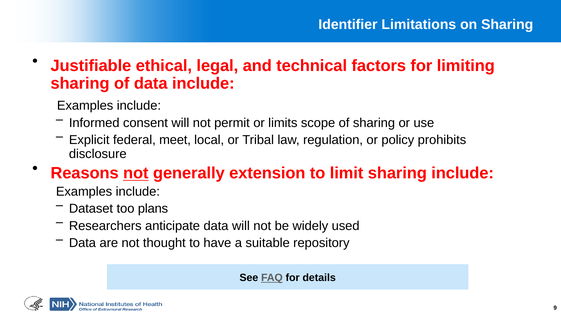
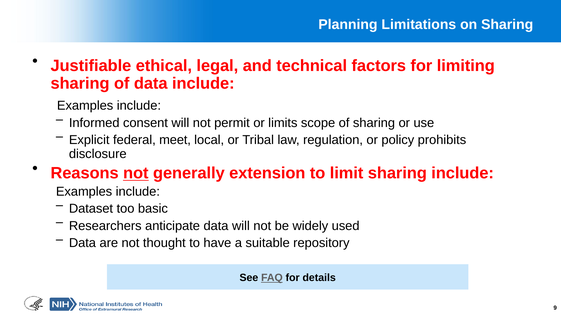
Identifier: Identifier -> Planning
plans: plans -> basic
